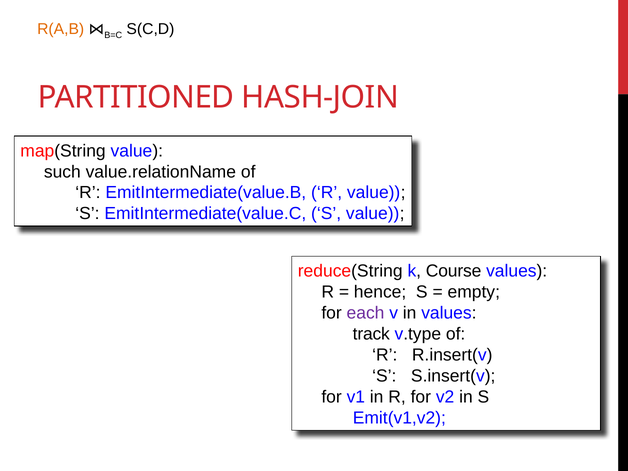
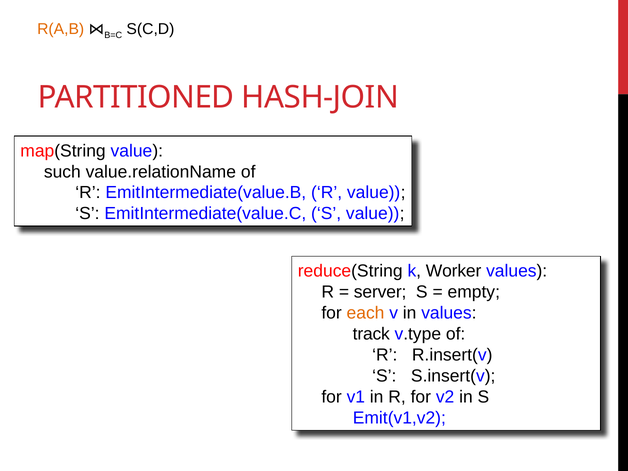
Course: Course -> Worker
hence: hence -> server
each colour: purple -> orange
